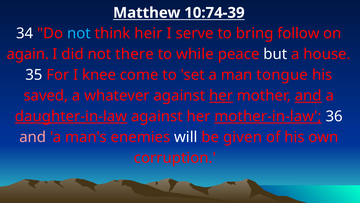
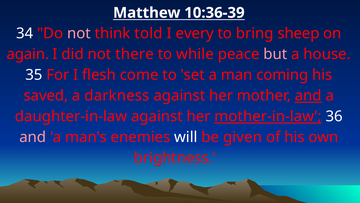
10:74-39: 10:74-39 -> 10:36-39
not at (79, 33) colour: light blue -> pink
heir: heir -> told
serve: serve -> every
follow: follow -> sheep
but colour: white -> pink
knee: knee -> flesh
tongue: tongue -> coming
whatever: whatever -> darkness
her at (221, 96) underline: present -> none
daughter-in-law underline: present -> none
corruption: corruption -> brightness
